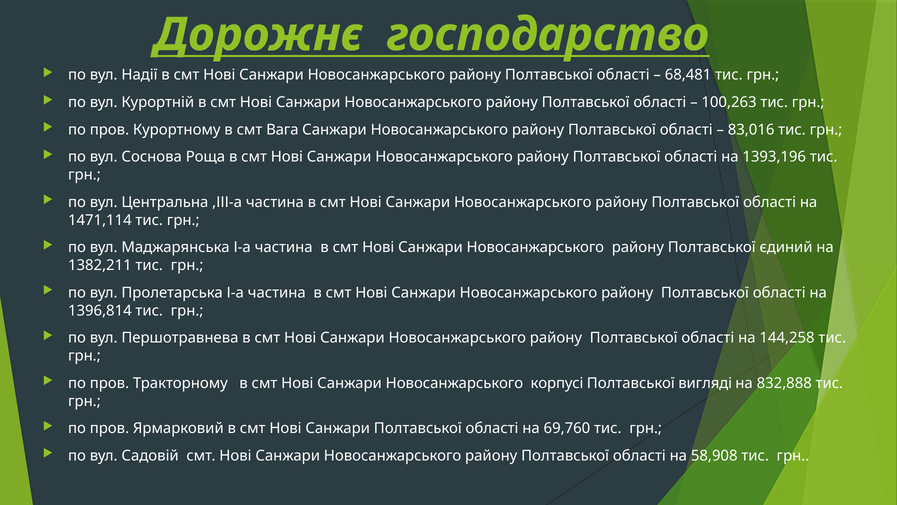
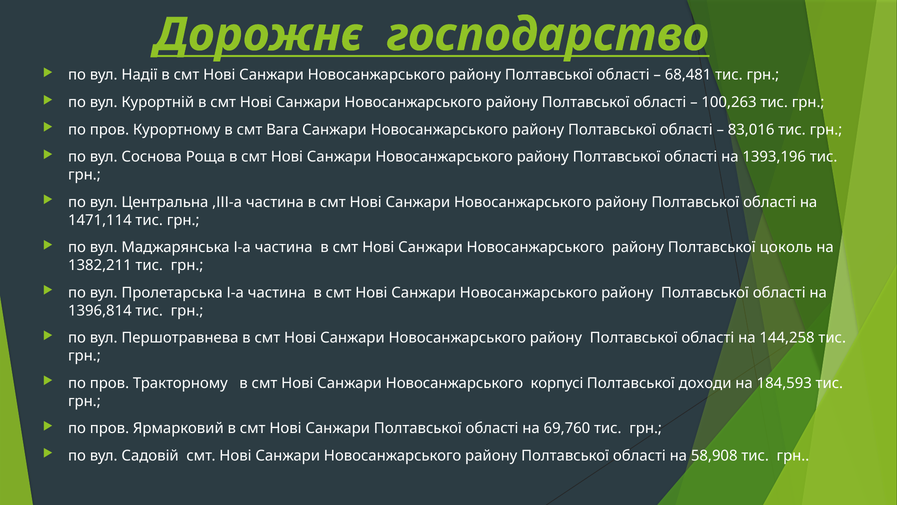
єдиний: єдиний -> цоколь
вигляді: вигляді -> доходи
832,888: 832,888 -> 184,593
